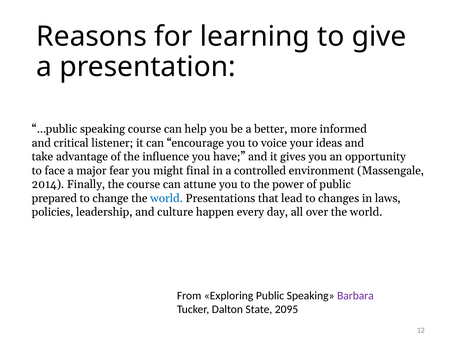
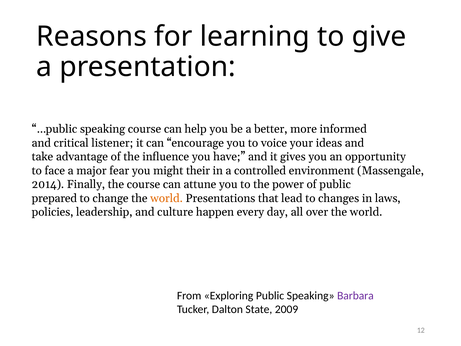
final: final -> their
world at (167, 198) colour: blue -> orange
2095: 2095 -> 2009
